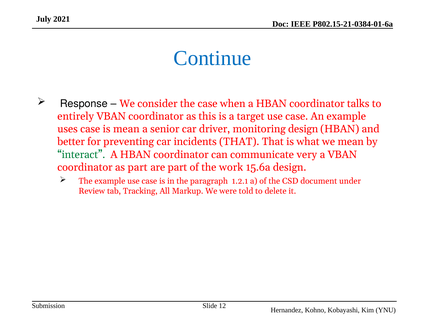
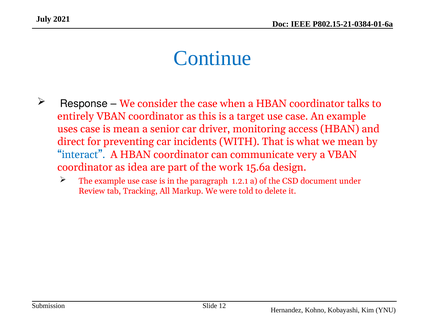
monitoring design: design -> access
better: better -> direct
incidents THAT: THAT -> WITH
interact colour: green -> blue
as part: part -> idea
